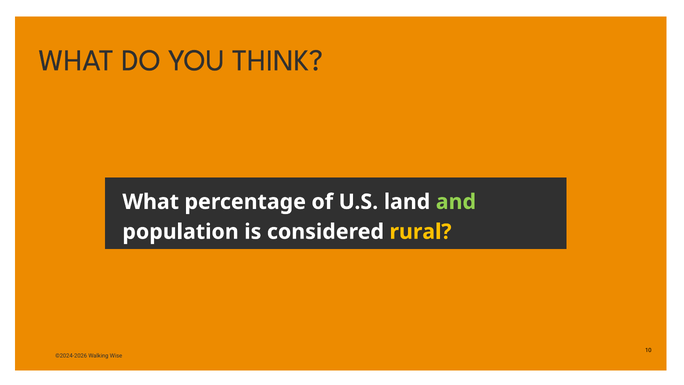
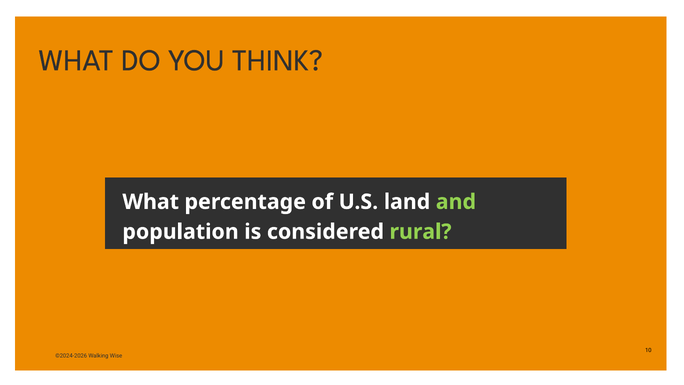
rural colour: yellow -> light green
